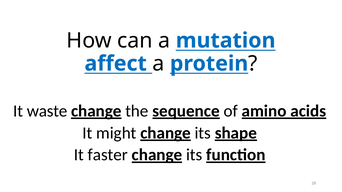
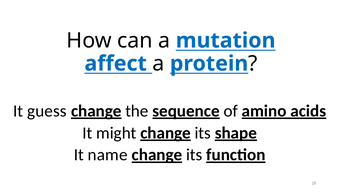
waste: waste -> guess
faster: faster -> name
